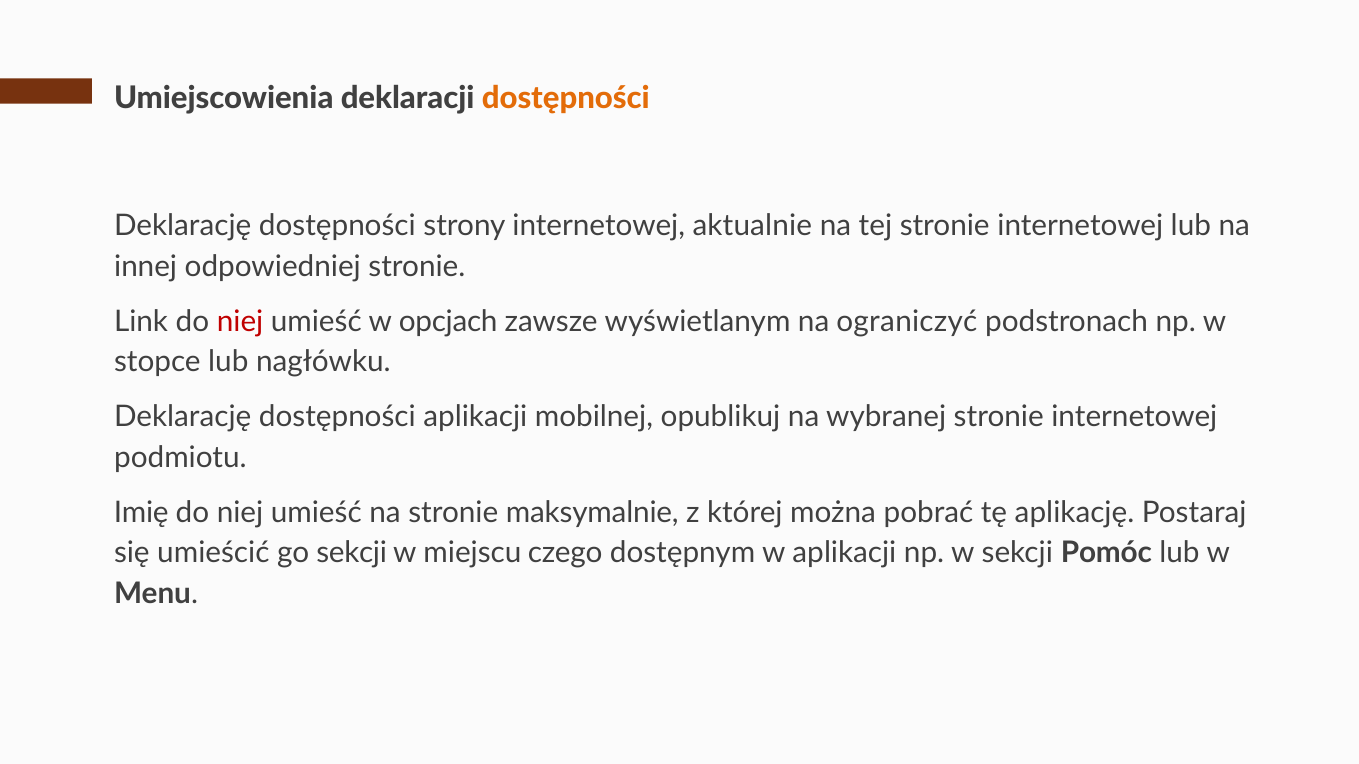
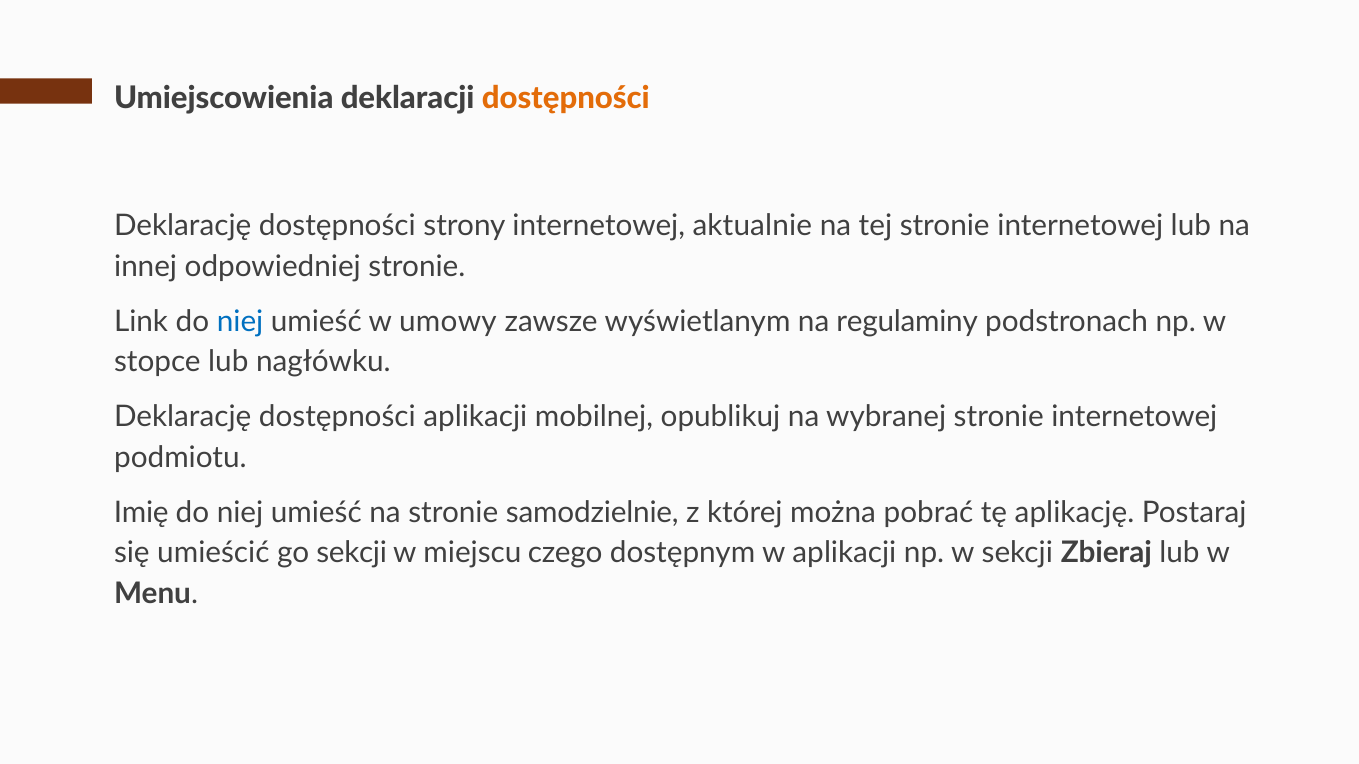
niej at (240, 322) colour: red -> blue
opcjach: opcjach -> umowy
ograniczyć: ograniczyć -> regulaminy
maksymalnie: maksymalnie -> samodzielnie
Pomóc: Pomóc -> Zbieraj
